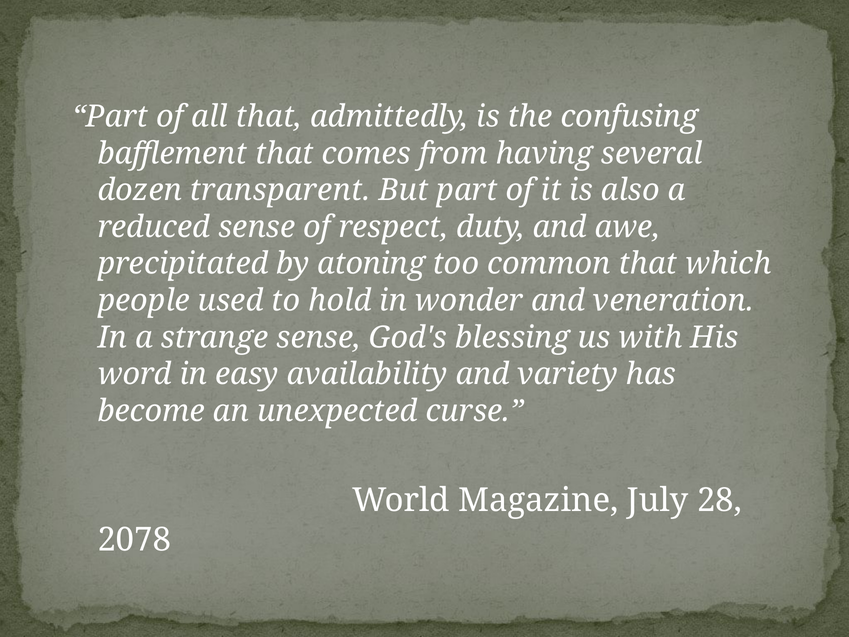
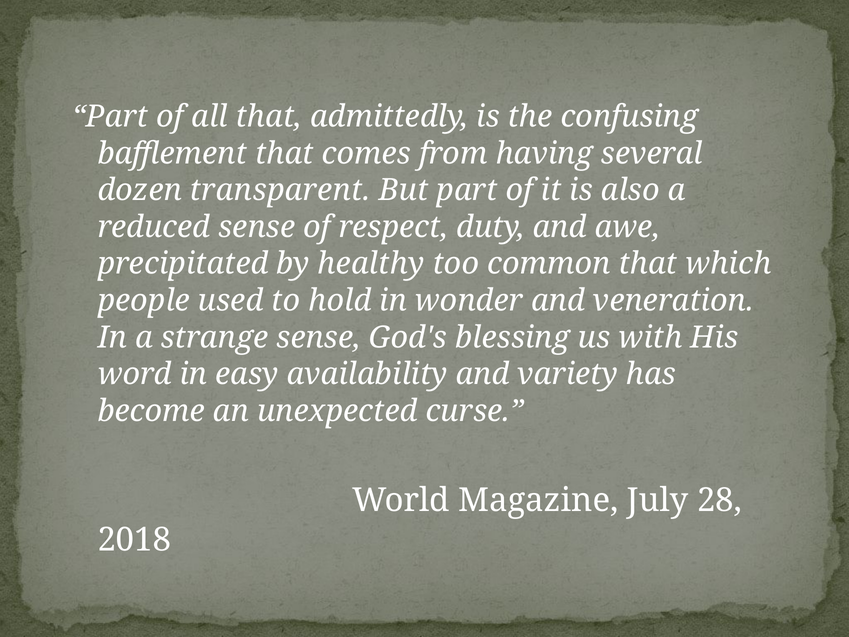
atoning: atoning -> healthy
2078: 2078 -> 2018
